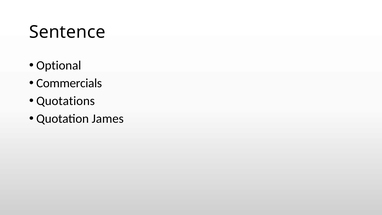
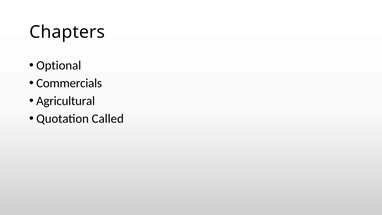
Sentence: Sentence -> Chapters
Quotations: Quotations -> Agricultural
James: James -> Called
